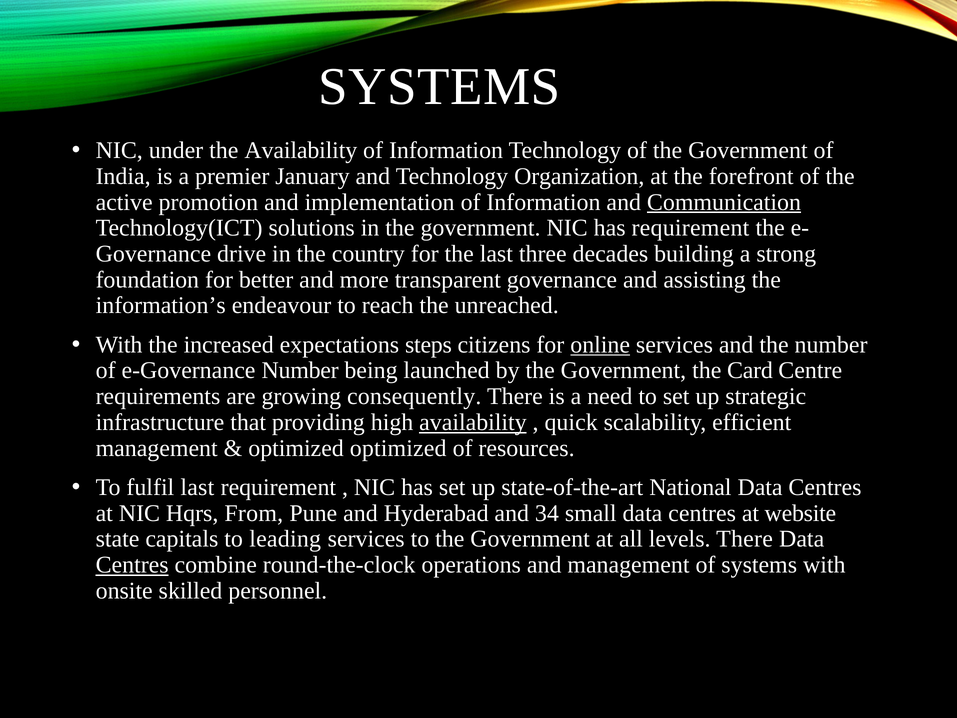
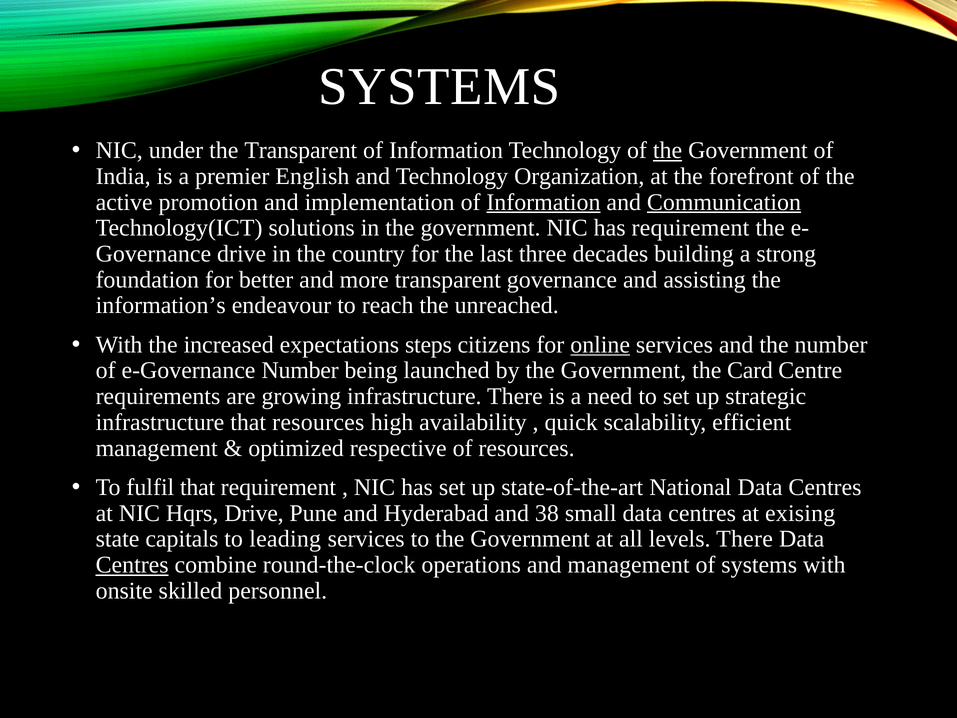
the Availability: Availability -> Transparent
the at (668, 150) underline: none -> present
January: January -> English
Information at (543, 202) underline: none -> present
growing consequently: consequently -> infrastructure
that providing: providing -> resources
availability at (473, 422) underline: present -> none
optimized optimized: optimized -> respective
fulfil last: last -> that
Hqrs From: From -> Drive
34: 34 -> 38
website: website -> exising
